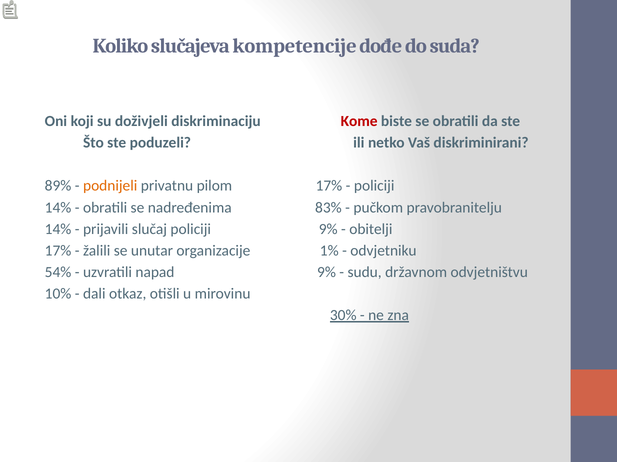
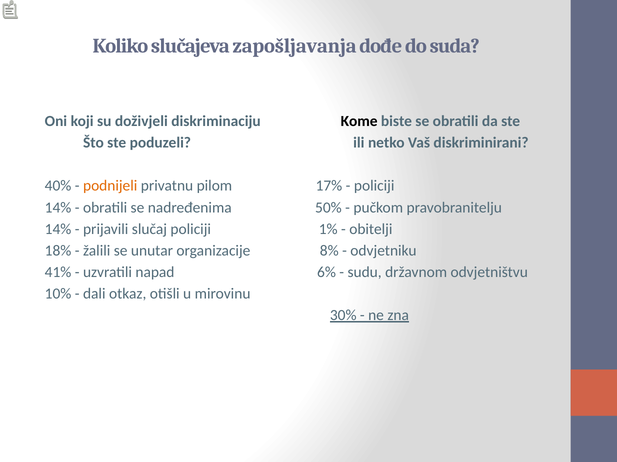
kompetencije: kompetencije -> zapošljavanja
Kome colour: red -> black
89%: 89% -> 40%
83%: 83% -> 50%
policiji 9%: 9% -> 1%
17% at (58, 251): 17% -> 18%
1%: 1% -> 8%
54%: 54% -> 41%
napad 9%: 9% -> 6%
